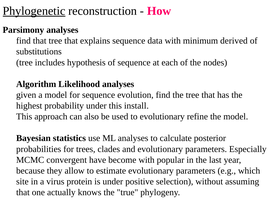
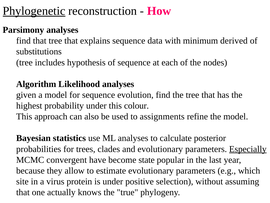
install: install -> colour
to evolutionary: evolutionary -> assignments
Especially underline: none -> present
become with: with -> state
